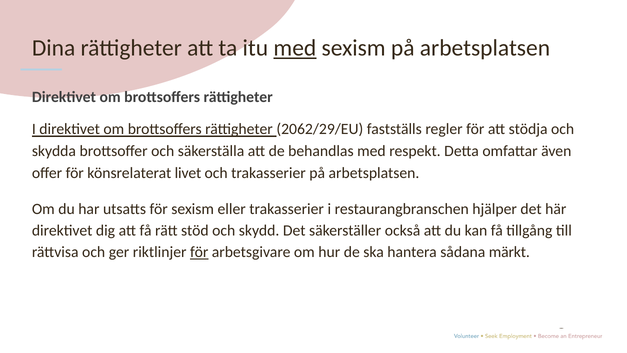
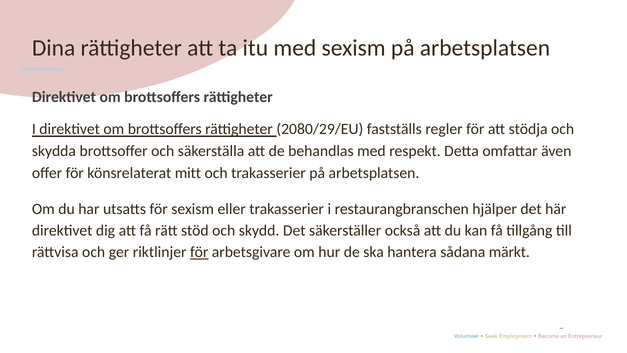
med at (295, 48) underline: present -> none
2062/29/EU: 2062/29/EU -> 2080/29/EU
livet: livet -> mitt
